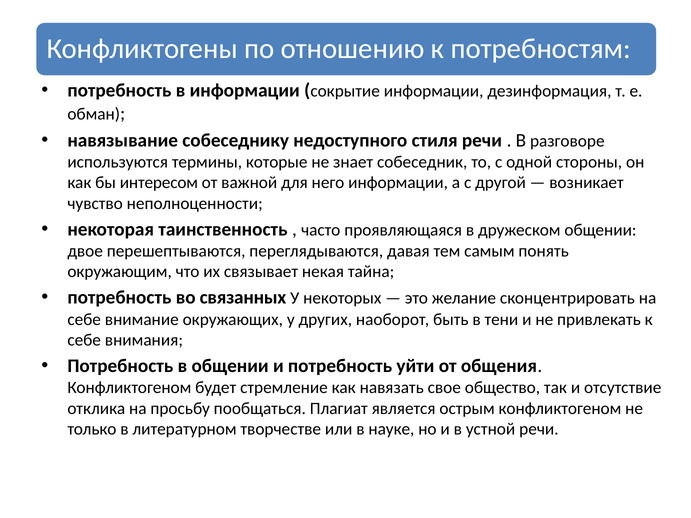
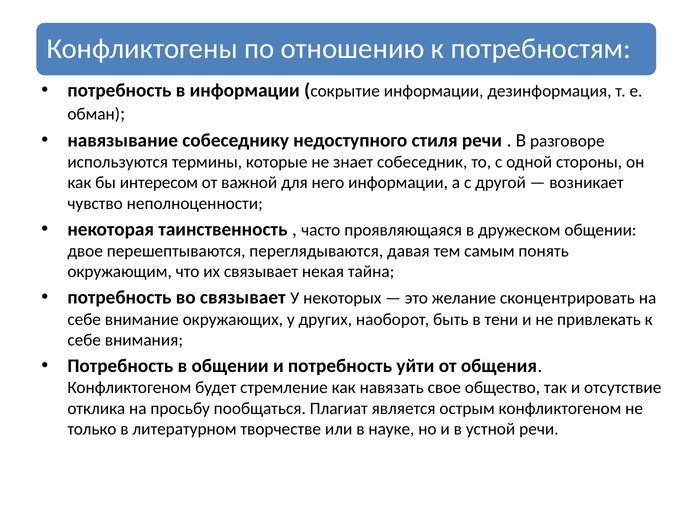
во связанных: связанных -> связывает
